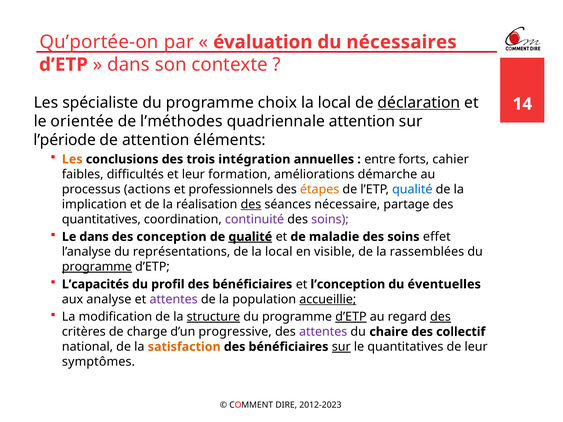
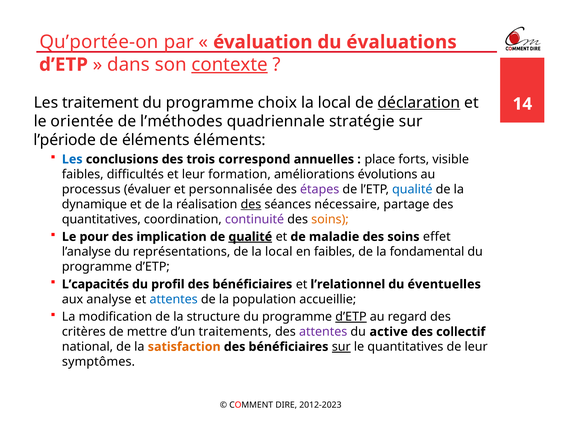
nécessaires: nécessaires -> évaluations
contexte underline: none -> present
spécialiste: spécialiste -> traitement
quadriennale attention: attention -> stratégie
de attention: attention -> éléments
Les at (72, 159) colour: orange -> blue
intégration: intégration -> correspond
entre: entre -> place
cahier: cahier -> visible
démarche: démarche -> évolutions
actions: actions -> évaluer
professionnels: professionnels -> personnalisée
étapes colour: orange -> purple
implication: implication -> dynamique
soins at (330, 219) colour: purple -> orange
Le dans: dans -> pour
conception: conception -> implication
en visible: visible -> faibles
rassemblées: rassemblées -> fondamental
programme at (97, 267) underline: present -> none
l’conception: l’conception -> l’relationnel
attentes at (174, 299) colour: purple -> blue
accueillie underline: present -> none
structure underline: present -> none
des at (441, 317) underline: present -> none
charge: charge -> mettre
progressive: progressive -> traitements
chaire: chaire -> active
